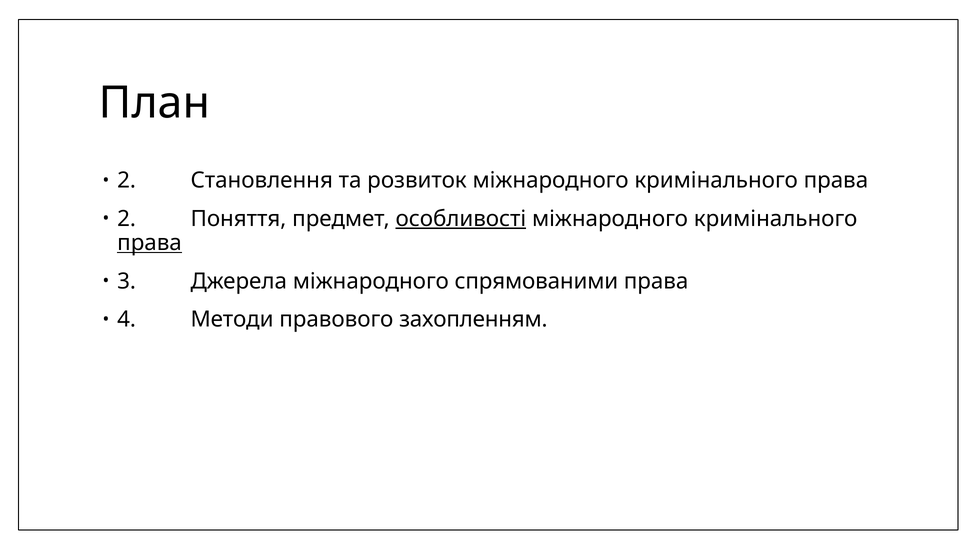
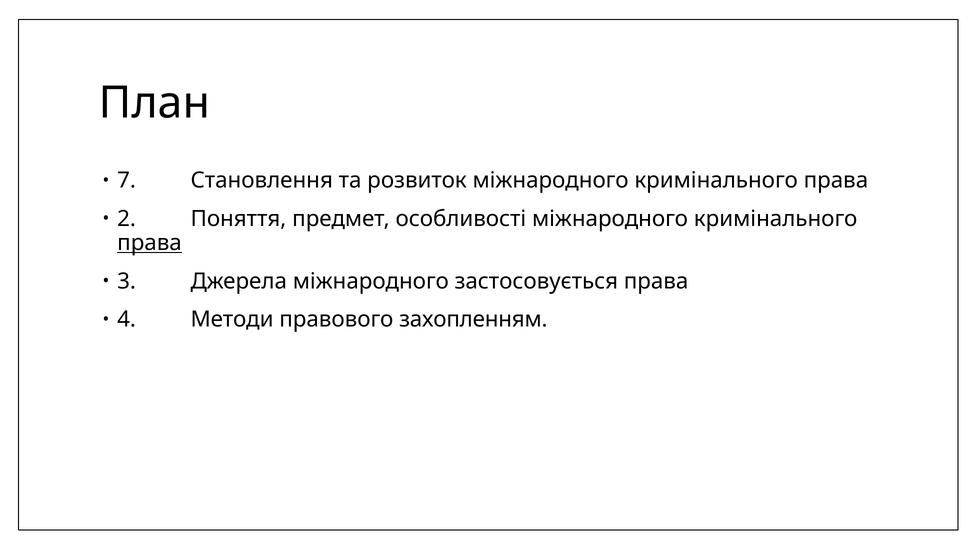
2 at (127, 180): 2 -> 7
особливості underline: present -> none
спрямованими: спрямованими -> застосовується
